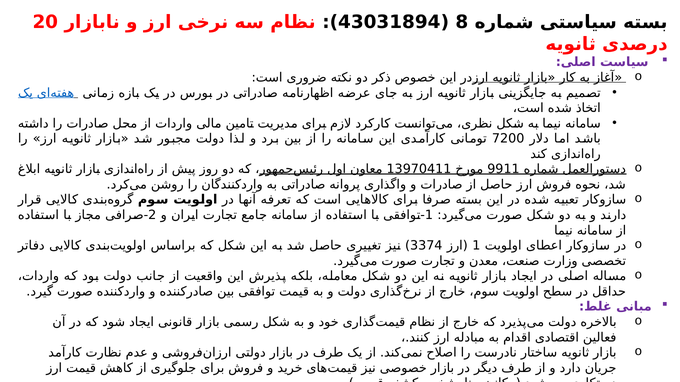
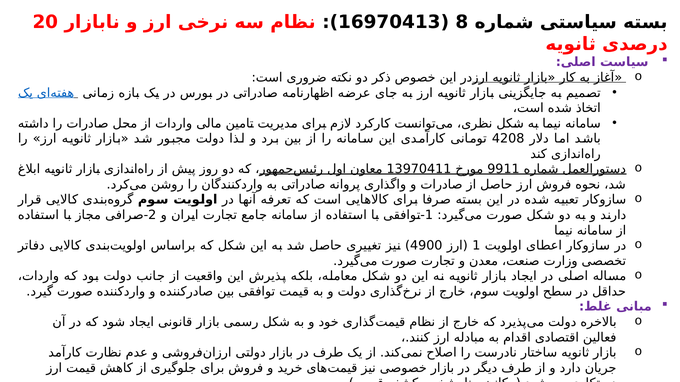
43031894: 43031894 -> 16970413
7200: 7200 -> 4208
3374: 3374 -> 4900
